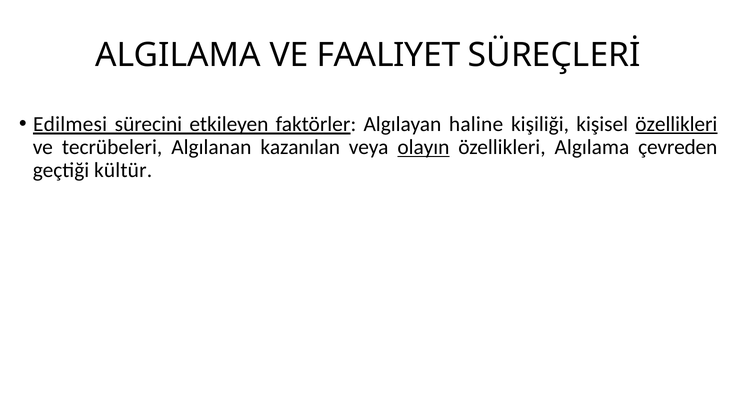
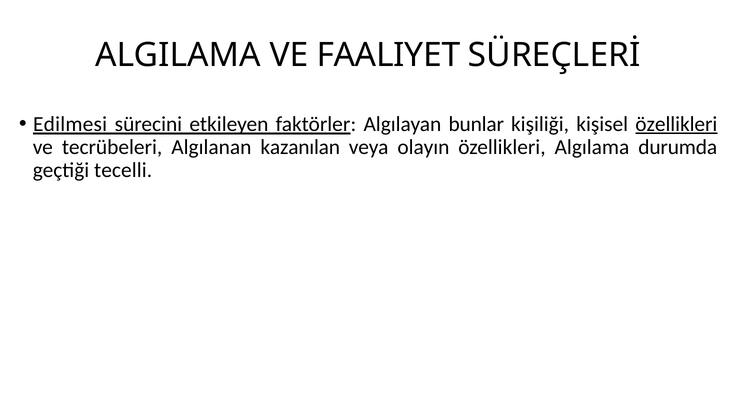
haline: haline -> bunlar
olayın underline: present -> none
çevreden: çevreden -> durumda
kültür: kültür -> tecelli
